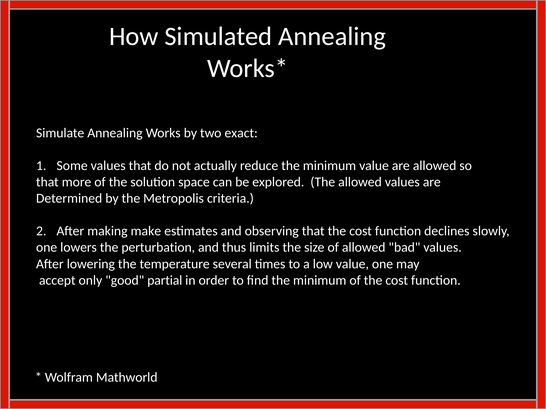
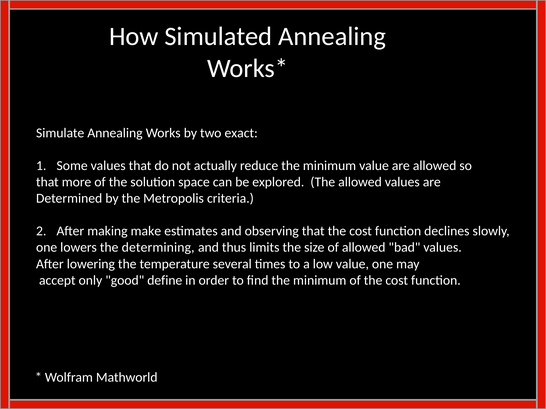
perturbation: perturbation -> determining
partial: partial -> define
